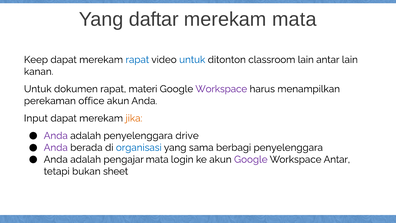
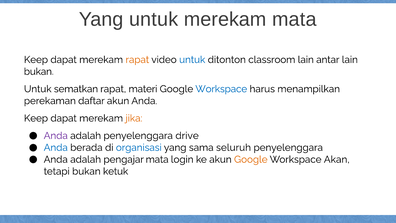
Yang daftar: daftar -> untuk
rapat at (137, 60) colour: blue -> orange
kanan at (39, 71): kanan -> bukan
dokumen: dokumen -> sematkan
Workspace at (221, 89) colour: purple -> blue
office: office -> daftar
Input at (36, 118): Input -> Keep
Anda at (56, 147) colour: purple -> blue
berbagi: berbagi -> seluruh
Google at (251, 159) colour: purple -> orange
Workspace Antar: Antar -> Akan
sheet: sheet -> ketuk
